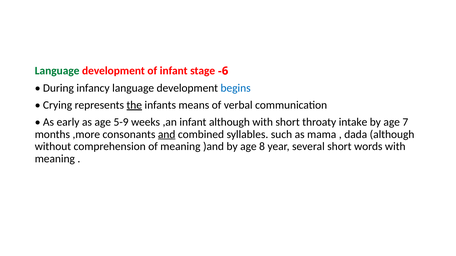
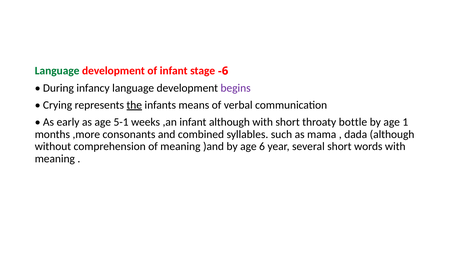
begins colour: blue -> purple
5-9: 5-9 -> 5-1
intake: intake -> bottle
7: 7 -> 1
and underline: present -> none
age 8: 8 -> 6
